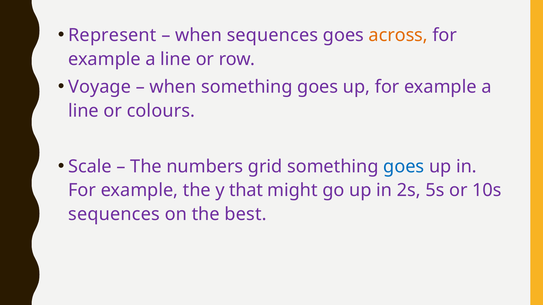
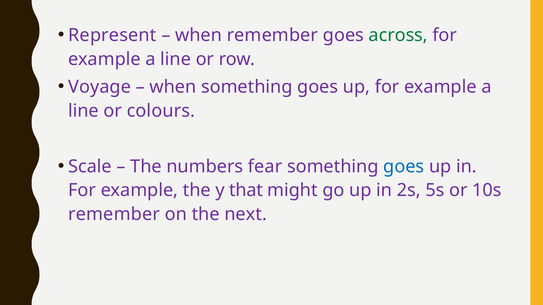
when sequences: sequences -> remember
across colour: orange -> green
grid: grid -> fear
sequences at (114, 215): sequences -> remember
best: best -> next
